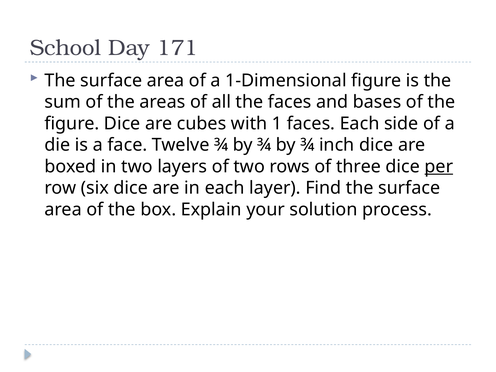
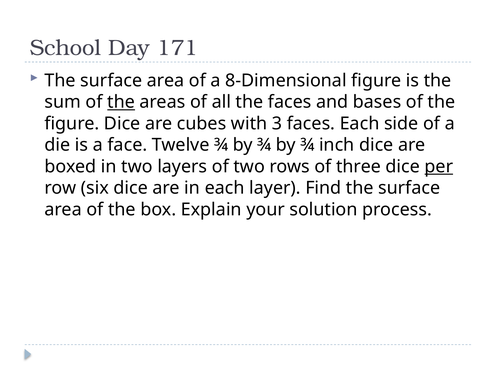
1-Dimensional: 1-Dimensional -> 8-Dimensional
the at (121, 102) underline: none -> present
1: 1 -> 3
